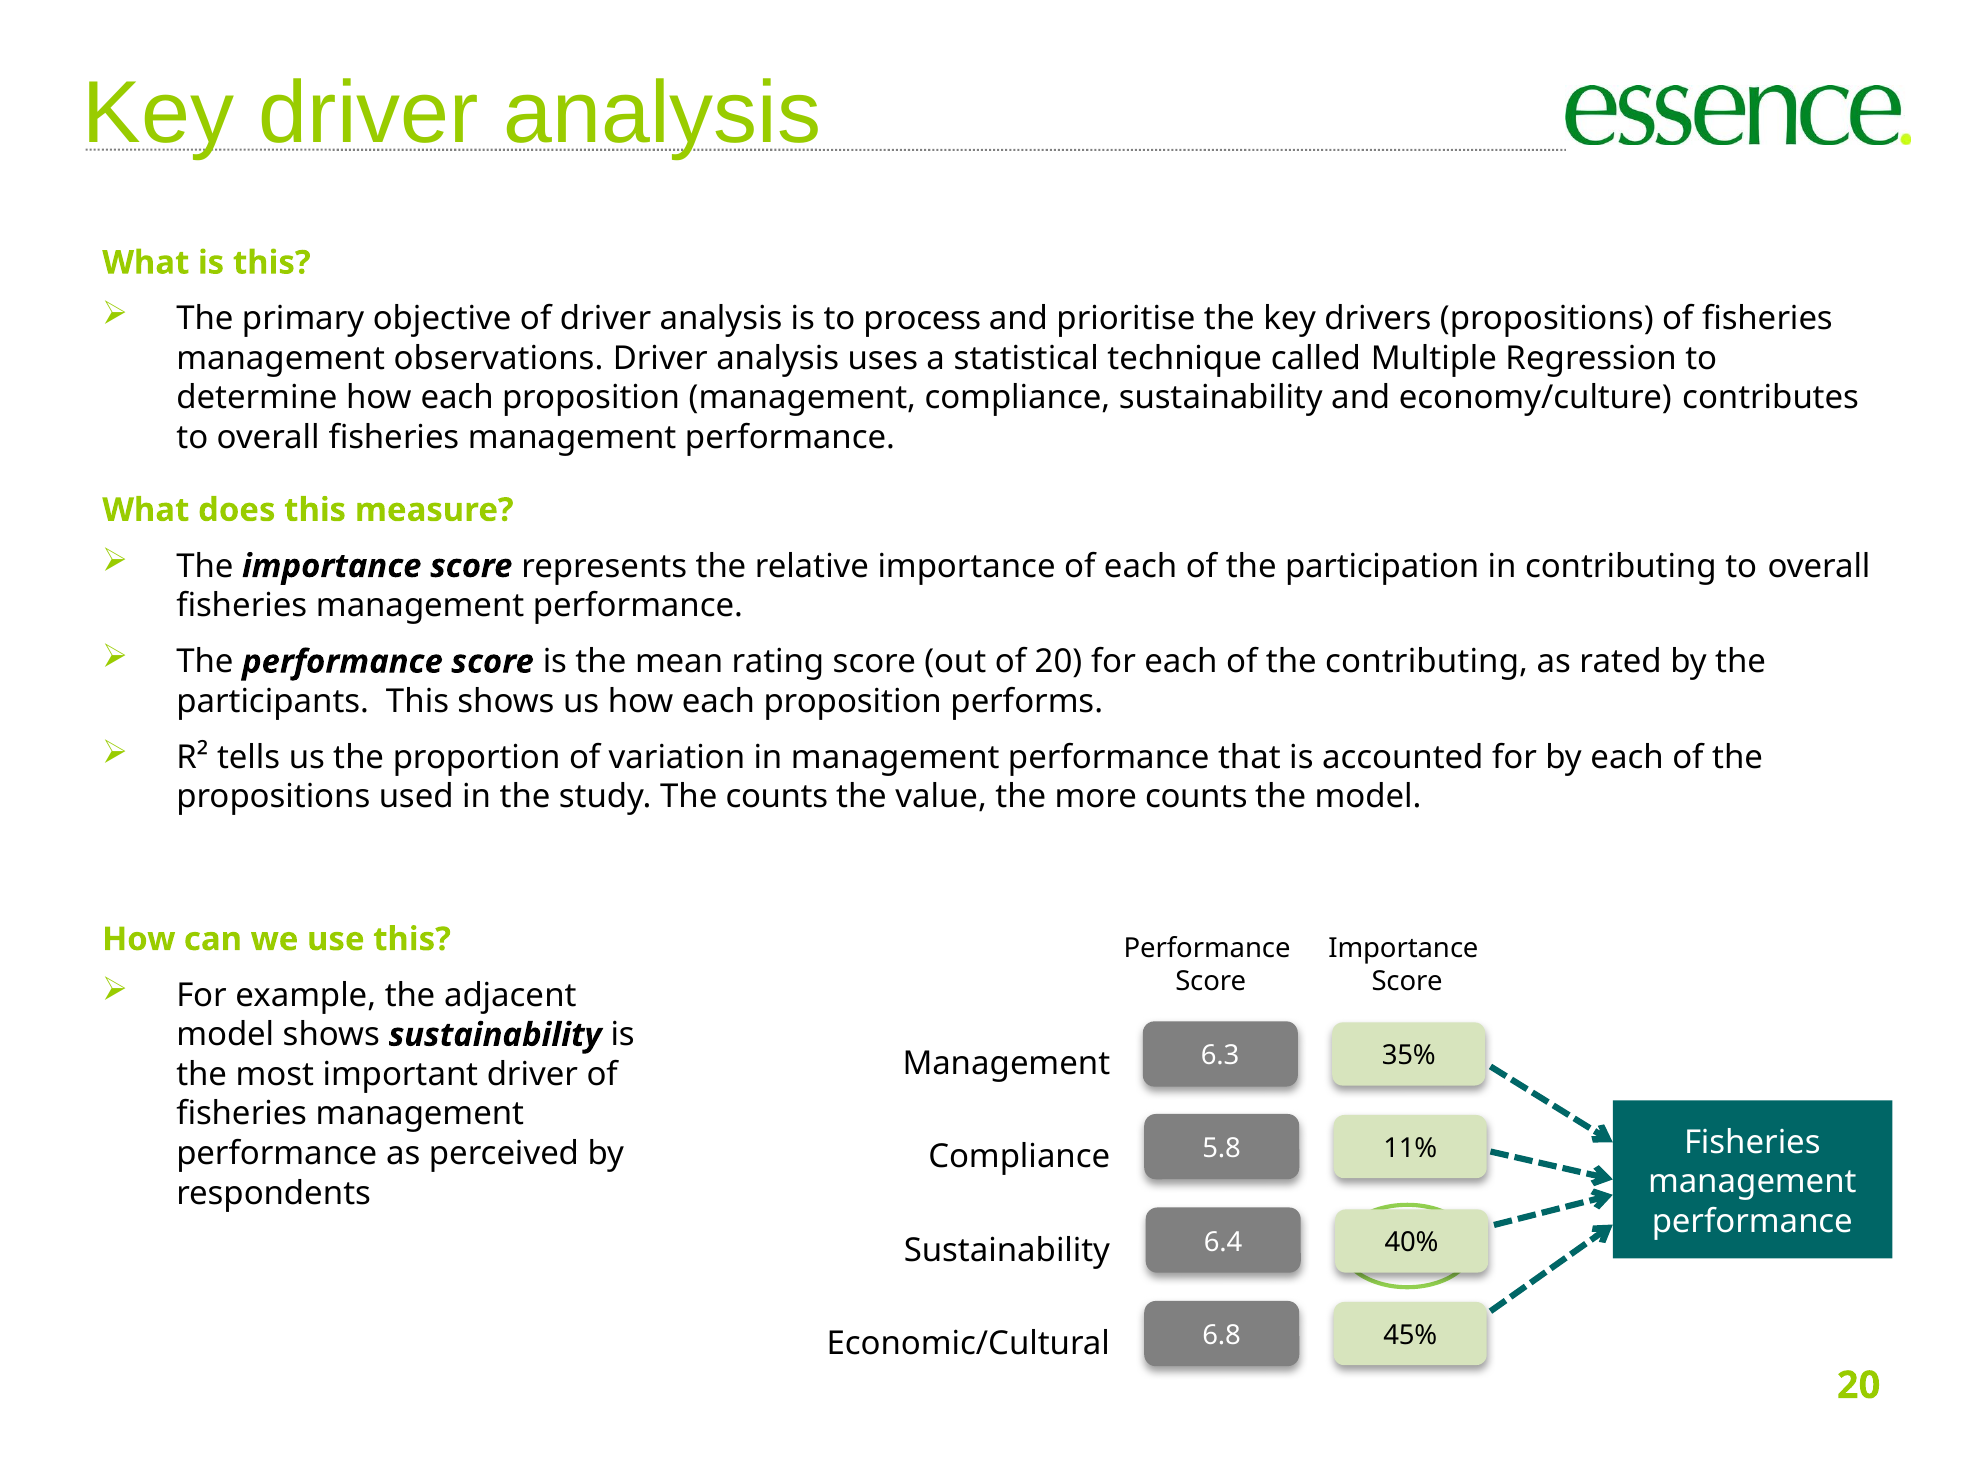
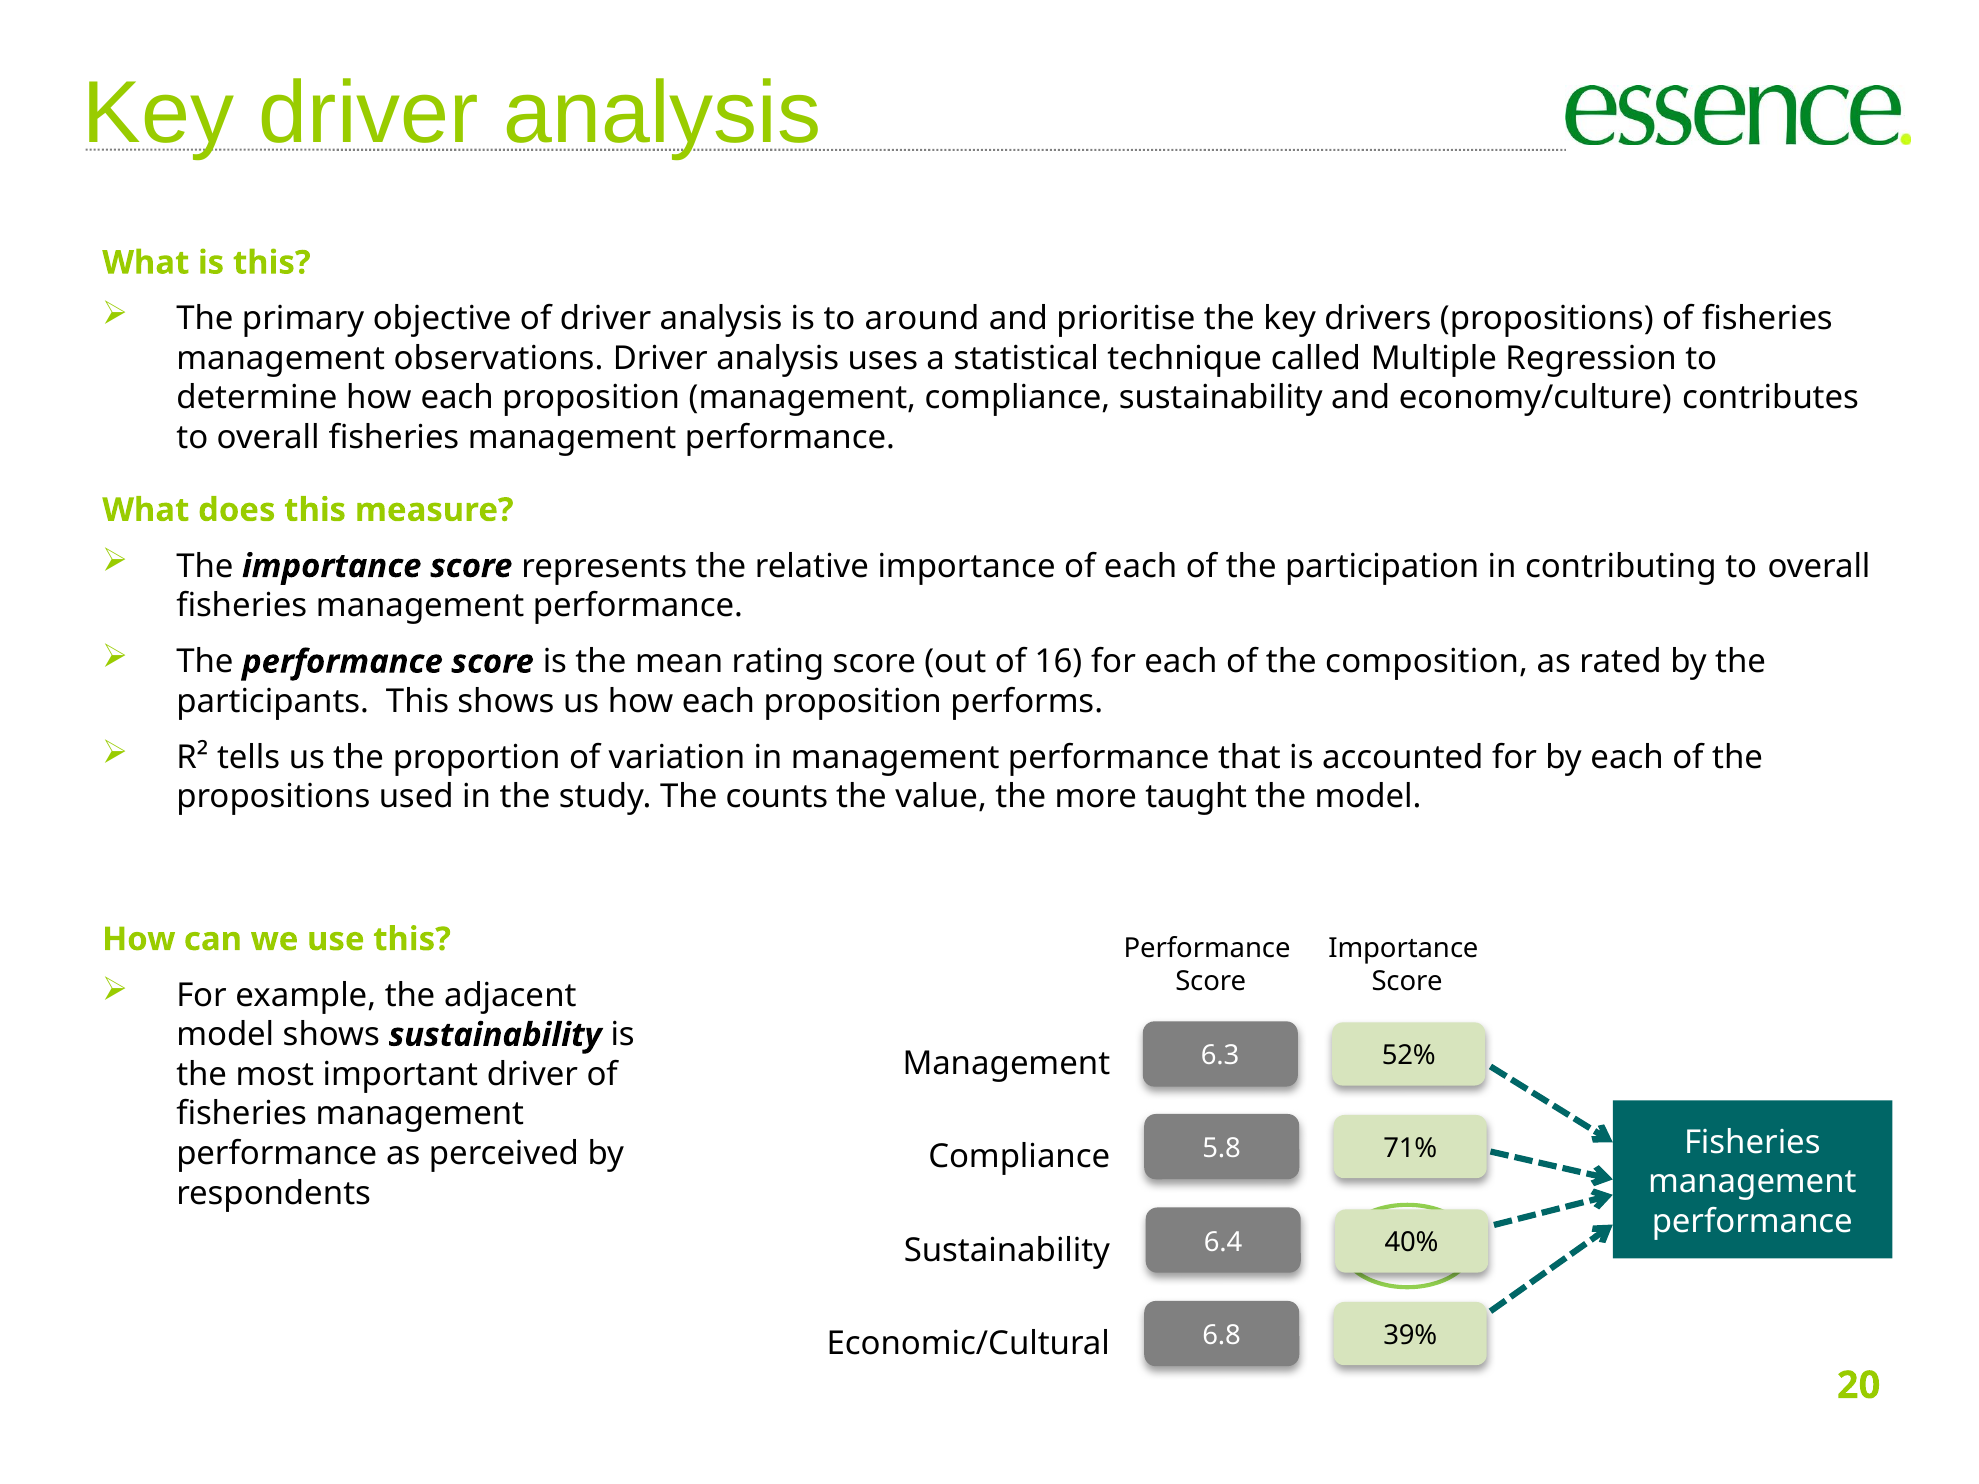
process: process -> around
of 20: 20 -> 16
the contributing: contributing -> composition
more counts: counts -> taught
35%: 35% -> 52%
11%: 11% -> 71%
45%: 45% -> 39%
